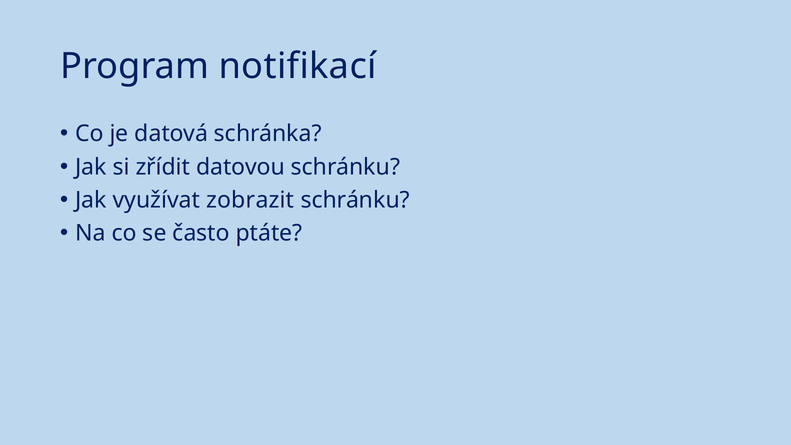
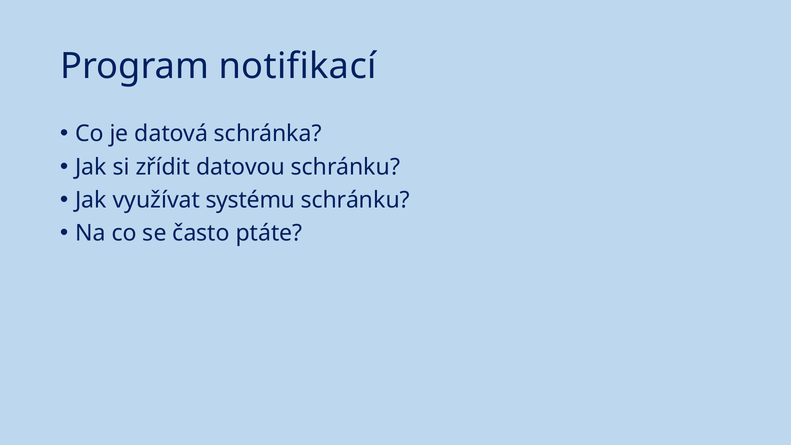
zobrazit: zobrazit -> systému
